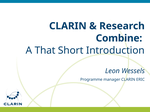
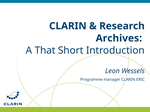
Combine: Combine -> Archives
